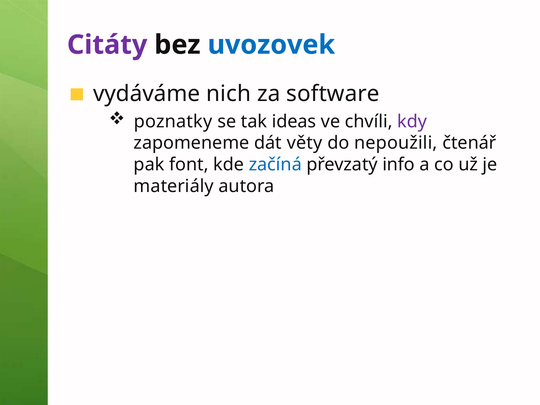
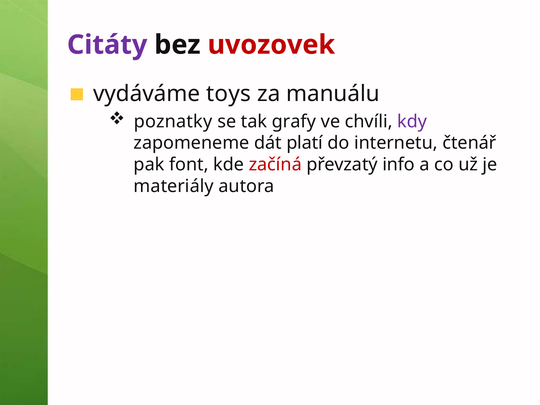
uvozovek colour: blue -> red
nich: nich -> toys
software: software -> manuálu
ideas: ideas -> grafy
věty: věty -> platí
nepoužili: nepoužili -> internetu
začíná colour: blue -> red
